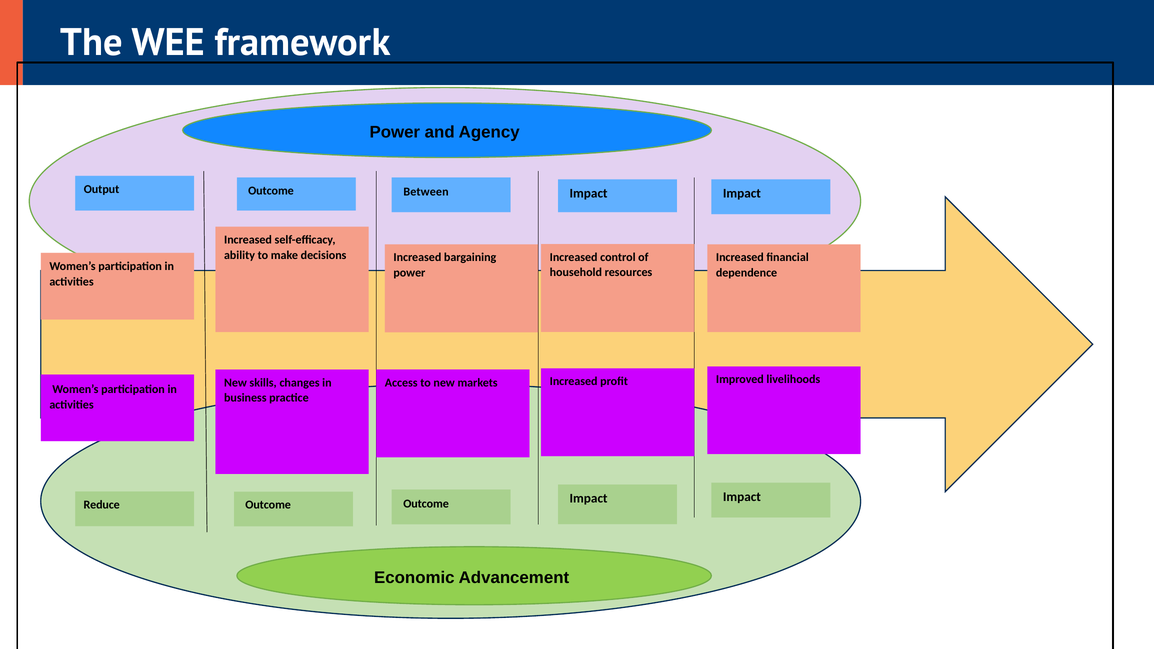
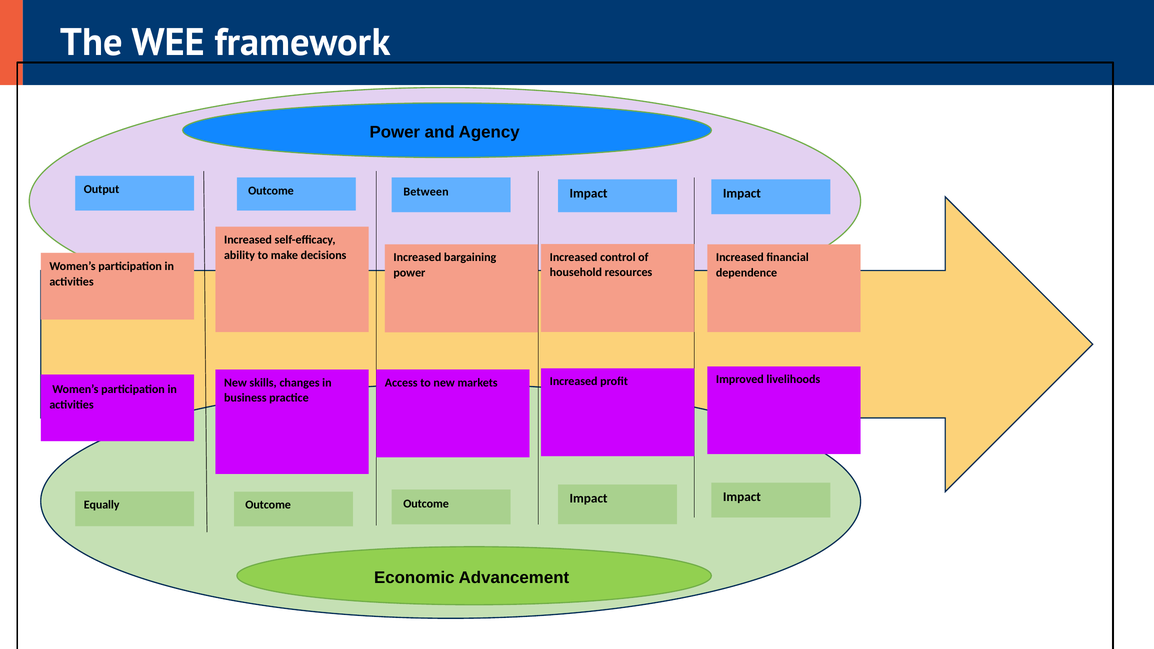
Reduce: Reduce -> Equally
